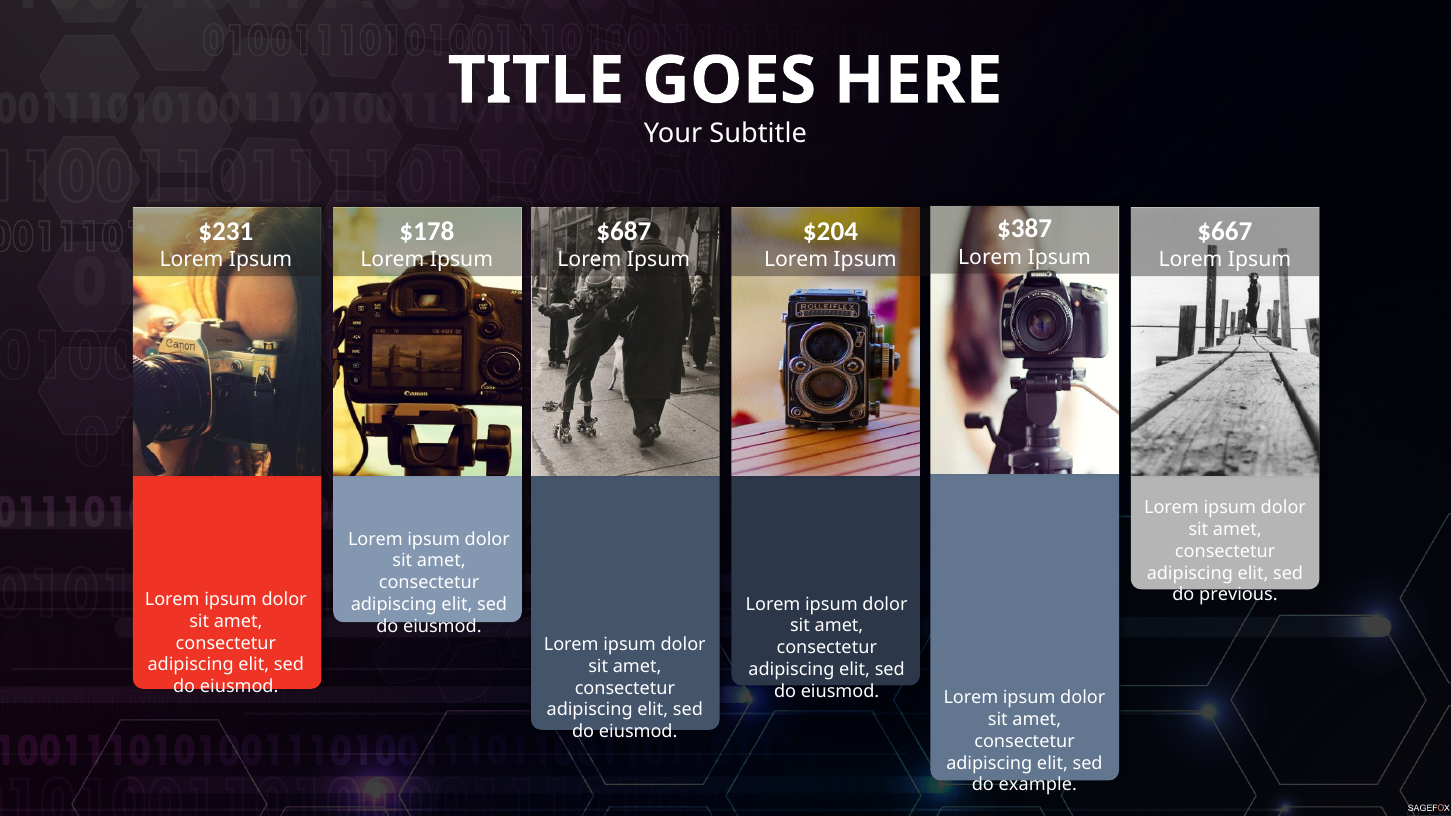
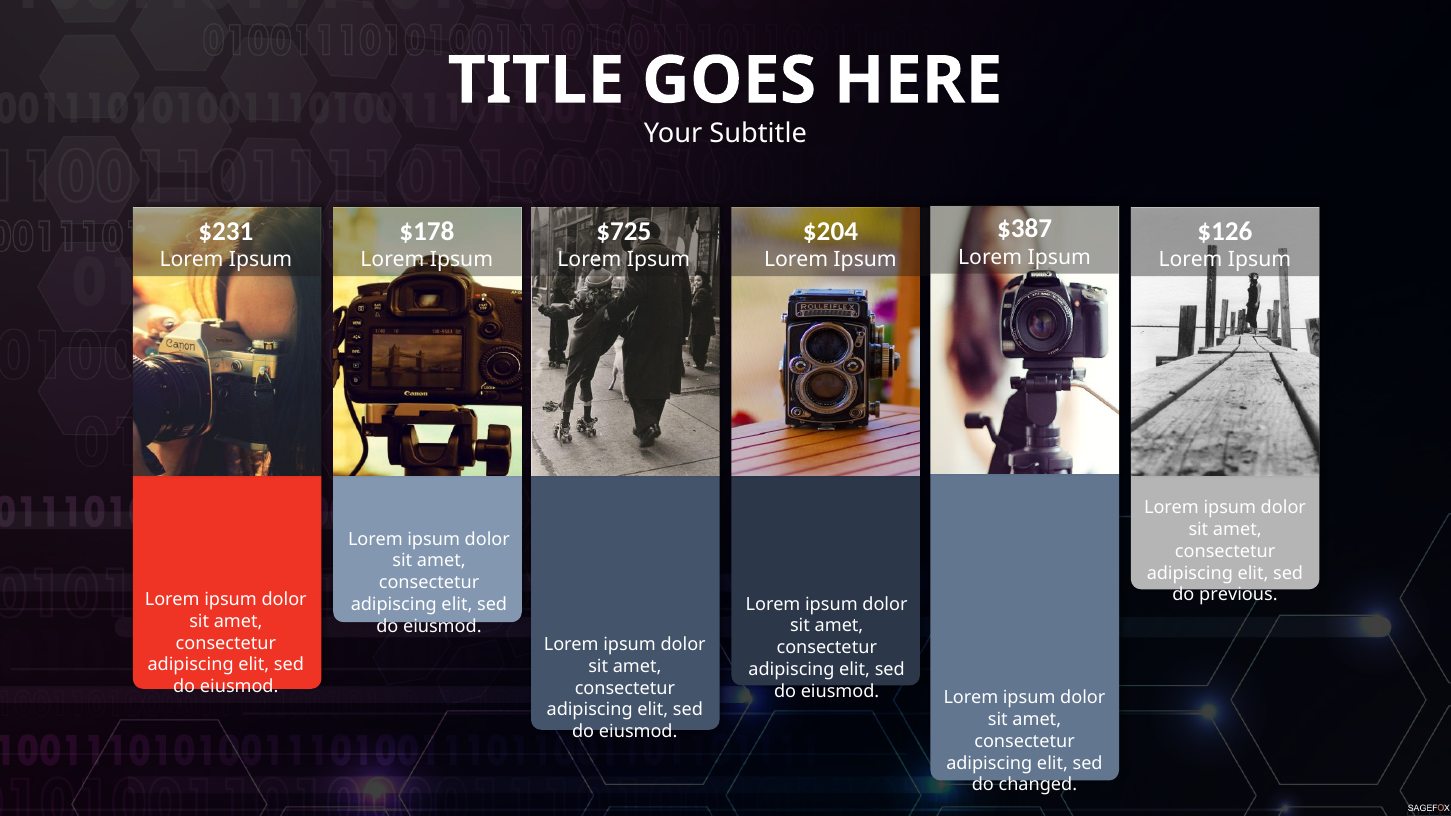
$687: $687 -> $725
$667: $667 -> $126
example: example -> changed
